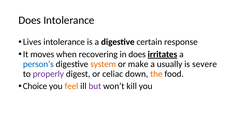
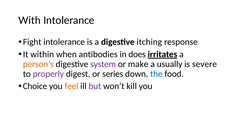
Does at (30, 20): Does -> With
Lives: Lives -> Fight
certain: certain -> itching
moves: moves -> within
recovering: recovering -> antibodies
person’s colour: blue -> orange
system colour: orange -> purple
celiac: celiac -> series
the colour: orange -> blue
